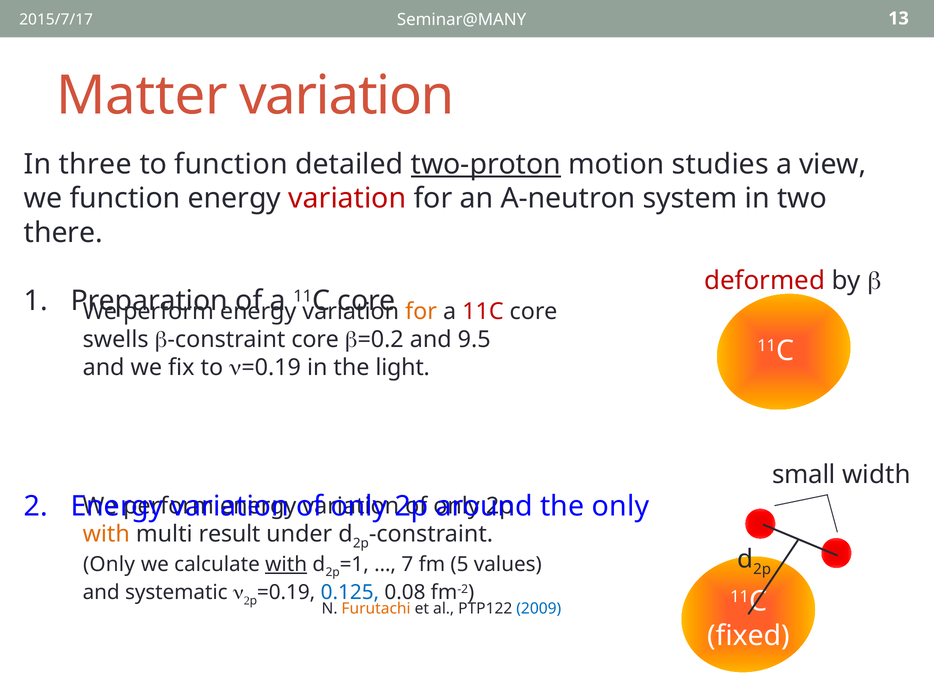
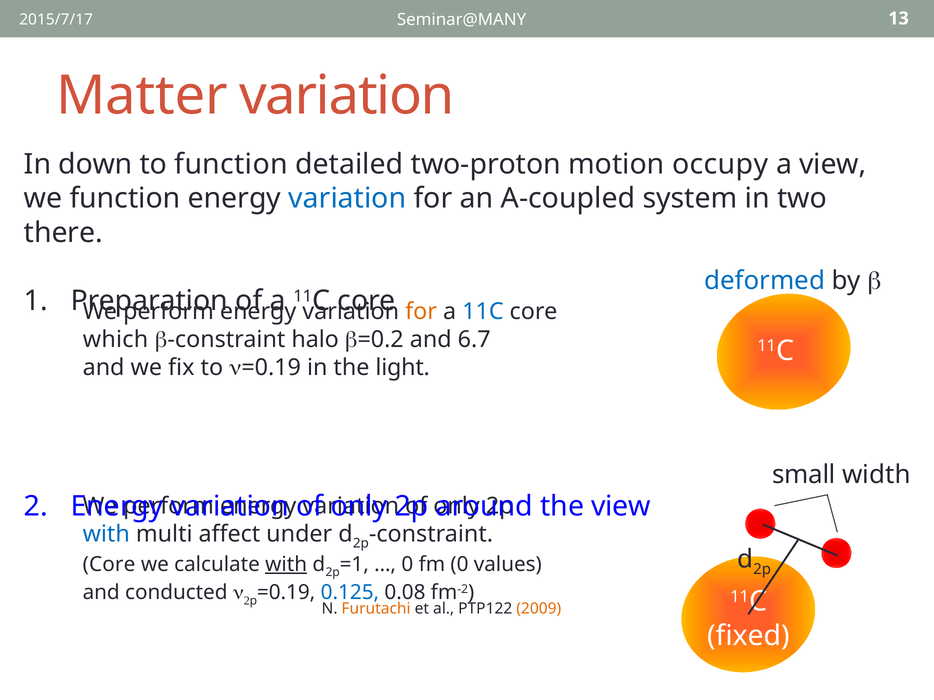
three: three -> down
two-proton underline: present -> none
studies: studies -> occupy
variation at (347, 199) colour: red -> blue
A-neutron: A-neutron -> A-coupled
deformed colour: red -> blue
11C at (483, 312) colour: red -> blue
swells: swells -> which
b-constraint core: core -> halo
9.5: 9.5 -> 6.7
the only: only -> view
with at (106, 535) colour: orange -> blue
result: result -> affect
Only at (109, 565): Only -> Core
7 at (407, 565): 7 -> 0
fm 5: 5 -> 0
systematic: systematic -> conducted
2009 colour: blue -> orange
